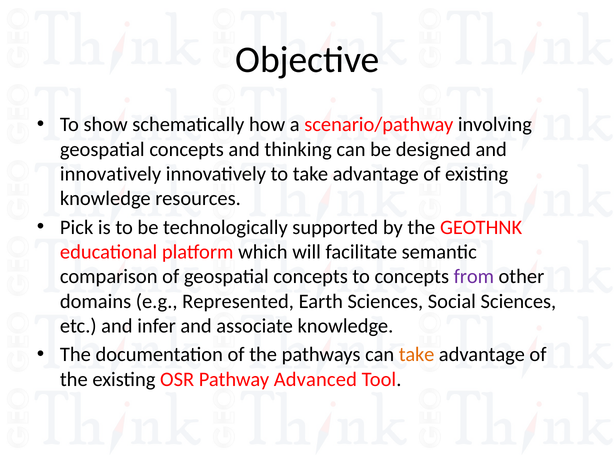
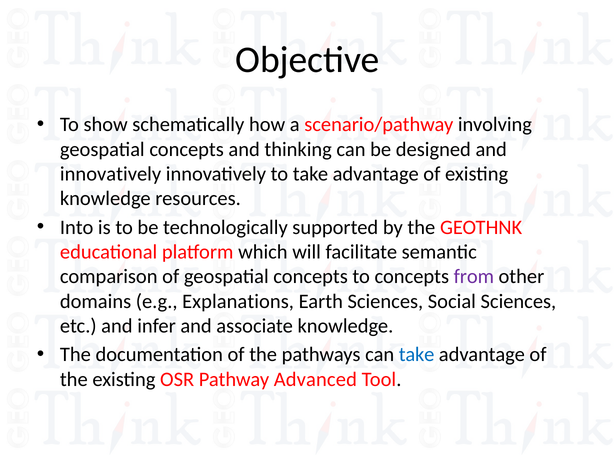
Pick: Pick -> Into
Represented: Represented -> Explanations
take at (417, 354) colour: orange -> blue
